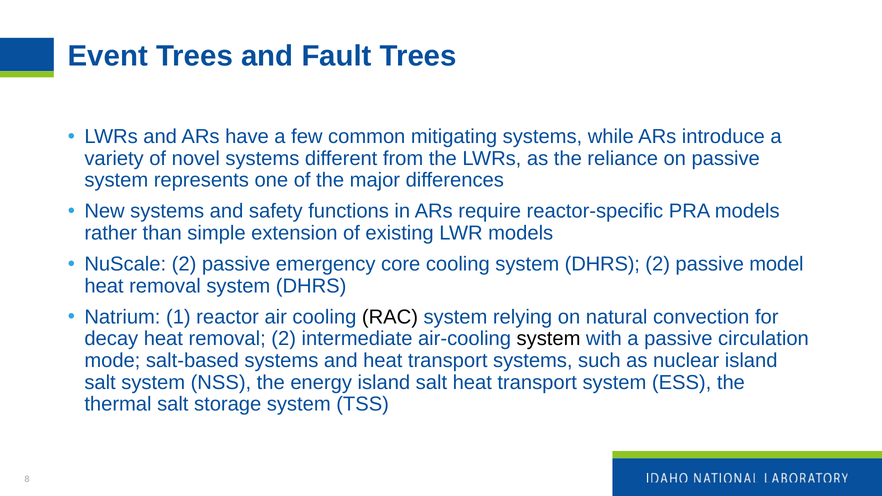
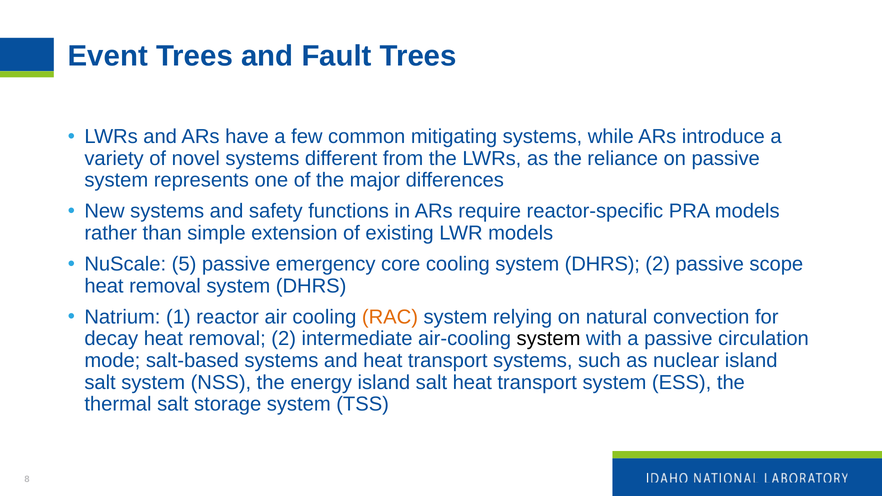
NuScale 2: 2 -> 5
model: model -> scope
RAC colour: black -> orange
